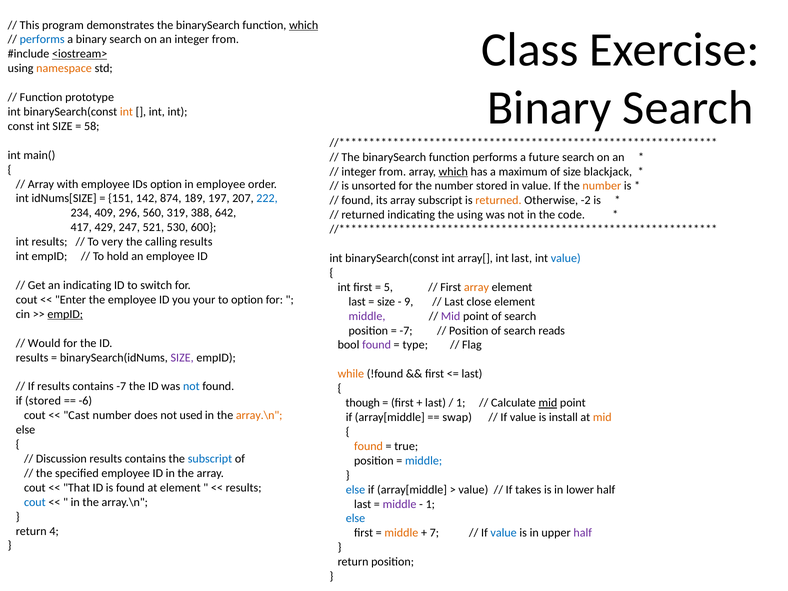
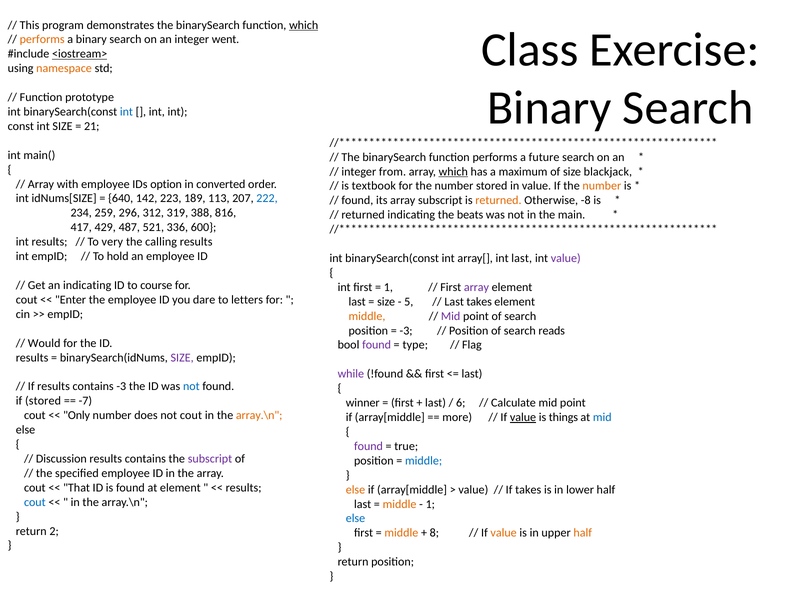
performs at (42, 39) colour: blue -> orange
an integer from: from -> went
int at (126, 112) colour: orange -> blue
58: 58 -> 21
in employee: employee -> converted
unsorted: unsorted -> textbook
151: 151 -> 640
874: 874 -> 223
197: 197 -> 113
-2: -2 -> -8
409: 409 -> 259
560: 560 -> 312
642: 642 -> 816
the using: using -> beats
code: code -> main
247: 247 -> 487
530: 530 -> 336
value at (566, 258) colour: blue -> purple
switch: switch -> course
5 at (388, 287): 5 -> 1
array at (476, 287) colour: orange -> purple
your: your -> dare
to option: option -> letters
9: 9 -> 5
Last close: close -> takes
empID at (65, 314) underline: present -> none
middle at (367, 316) colour: purple -> orange
-7 at (406, 331): -7 -> -3
while colour: orange -> purple
contains -7: -7 -> -3
-6: -6 -> -7
though: though -> winner
1 at (461, 403): 1 -> 6
mid at (548, 403) underline: present -> none
Cast: Cast -> Only
not used: used -> cout
swap: swap -> more
value at (523, 417) underline: none -> present
install: install -> things
mid at (602, 417) colour: orange -> blue
found at (368, 446) colour: orange -> purple
subscript at (210, 459) colour: blue -> purple
else at (355, 490) colour: blue -> orange
middle at (400, 504) colour: purple -> orange
4: 4 -> 2
7: 7 -> 8
value at (504, 533) colour: blue -> orange
half at (583, 533) colour: purple -> orange
